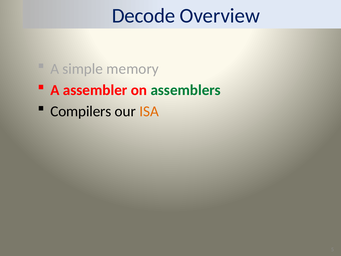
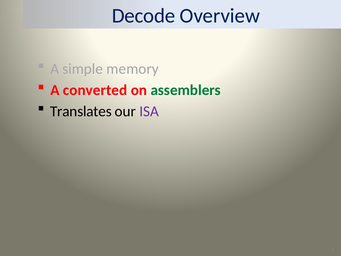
assembler: assembler -> converted
Compilers: Compilers -> Translates
ISA colour: orange -> purple
